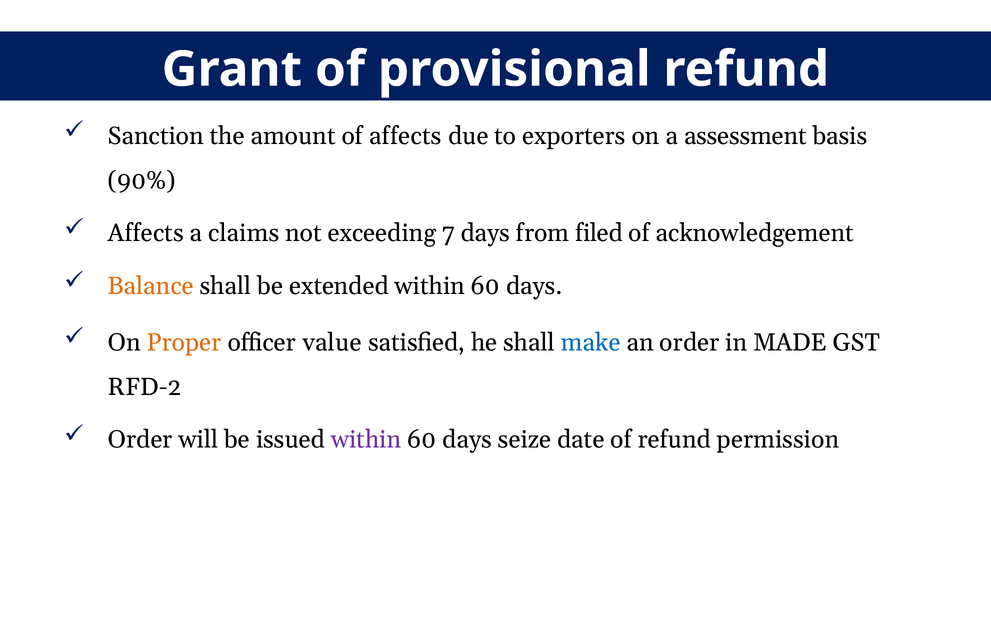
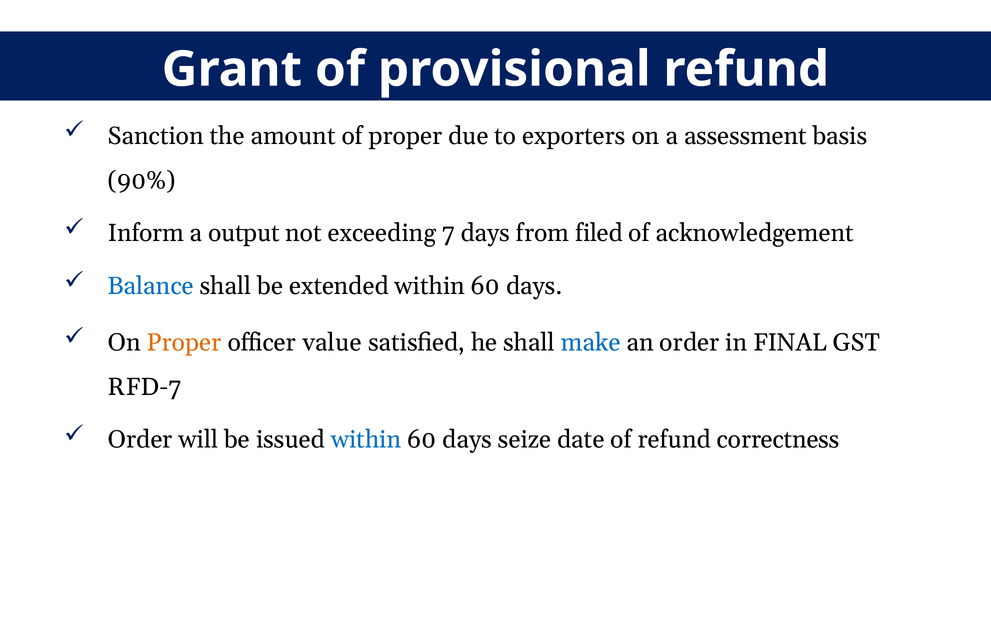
of affects: affects -> proper
Affects at (146, 233): Affects -> Inform
claims: claims -> output
Balance colour: orange -> blue
MADE: MADE -> FINAL
RFD-2: RFD-2 -> RFD-7
within at (366, 440) colour: purple -> blue
permission: permission -> correctness
